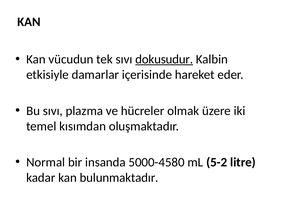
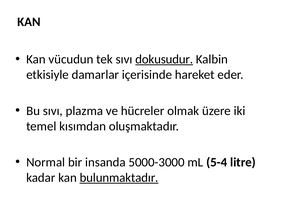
5000-4580: 5000-4580 -> 5000-3000
5-2: 5-2 -> 5-4
bulunmaktadır underline: none -> present
